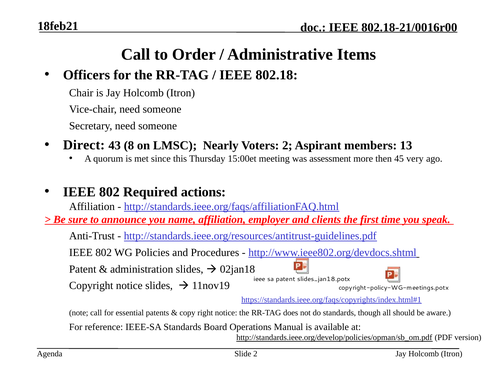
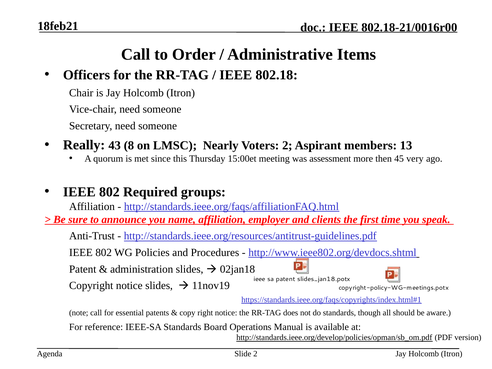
Direct: Direct -> Really
actions: actions -> groups
